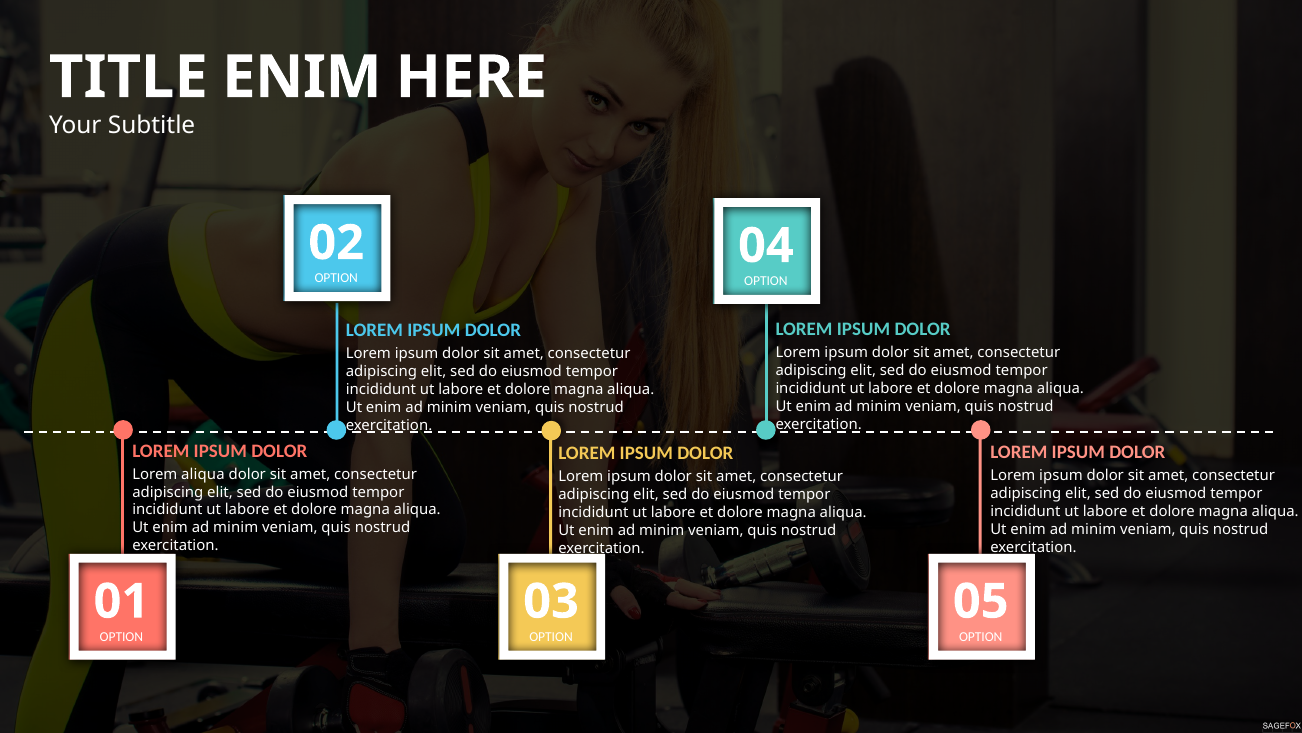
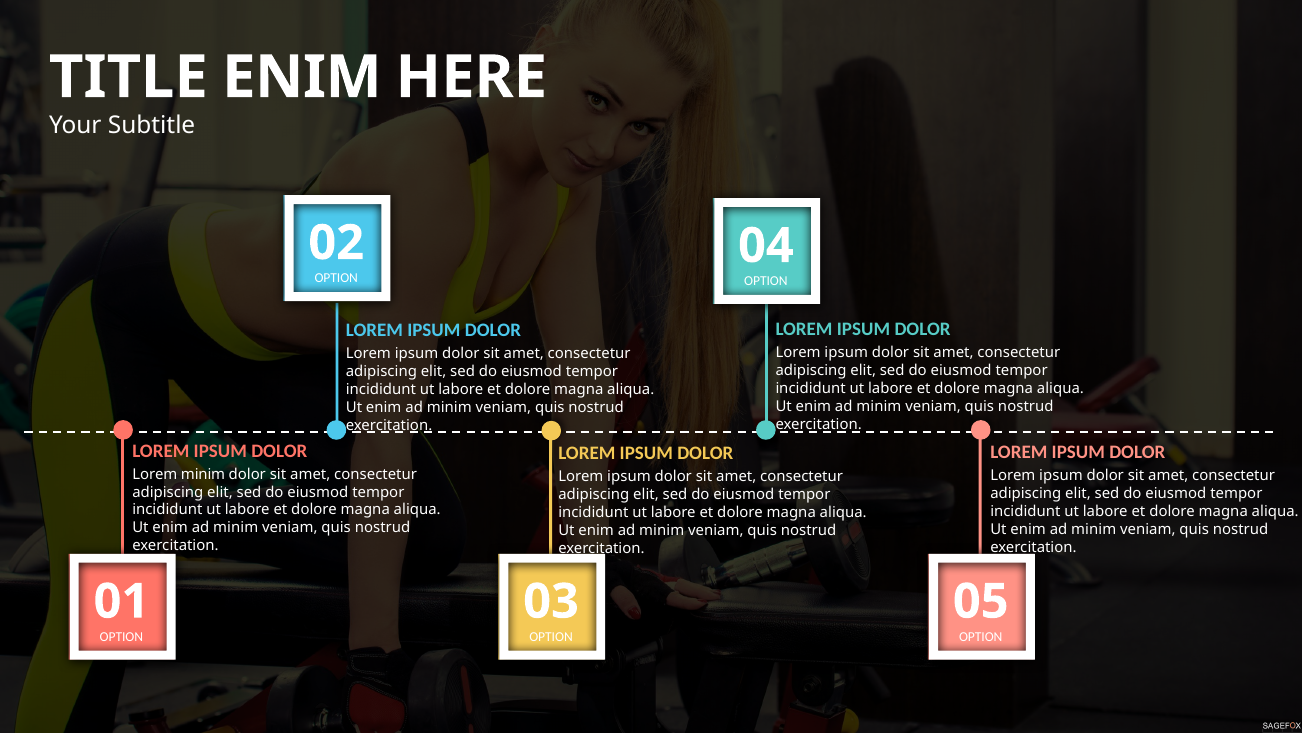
Lorem aliqua: aliqua -> minim
